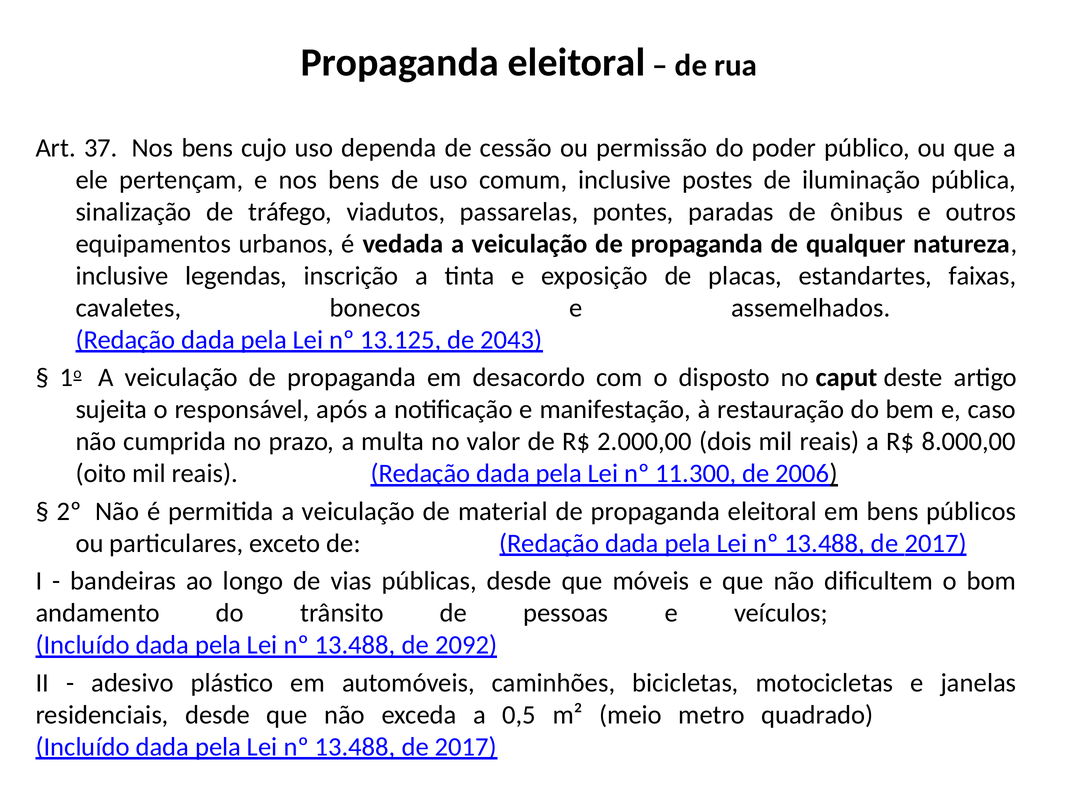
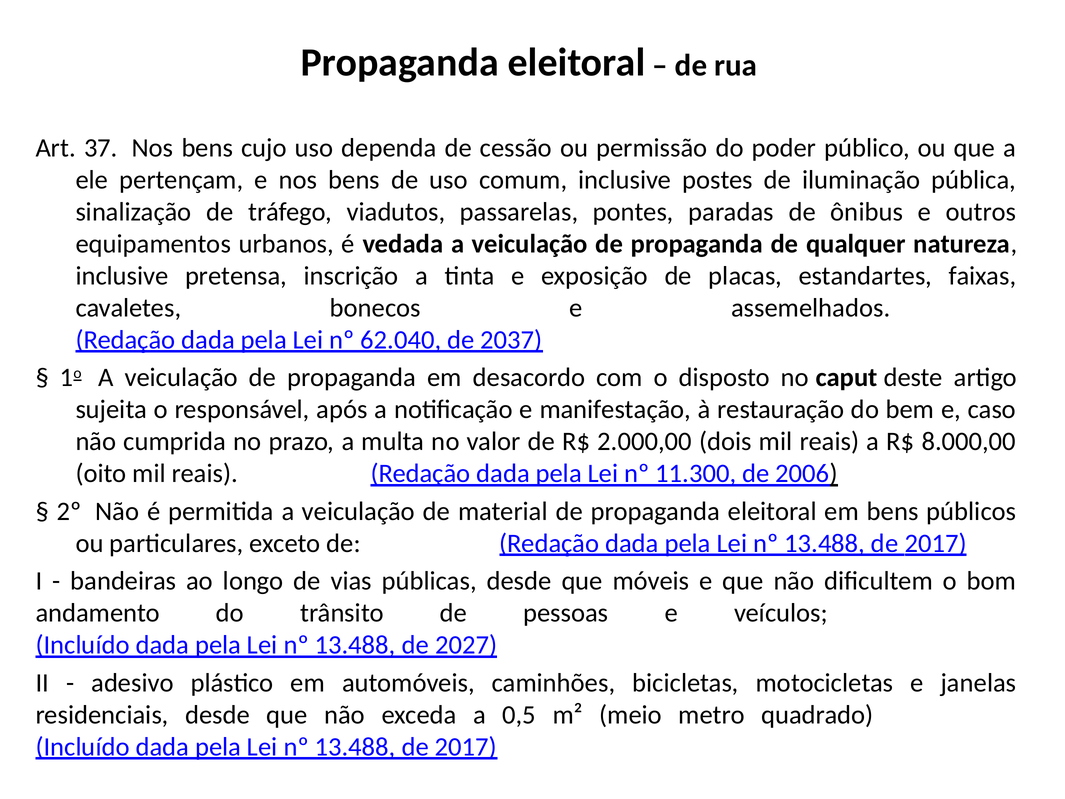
legendas: legendas -> pretensa
13.125: 13.125 -> 62.040
2043: 2043 -> 2037
2092: 2092 -> 2027
